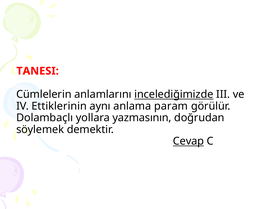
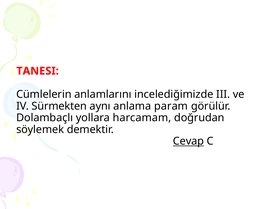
incelediğimizde underline: present -> none
Ettiklerinin: Ettiklerinin -> Sürmekten
yazmasının: yazmasının -> harcamam
